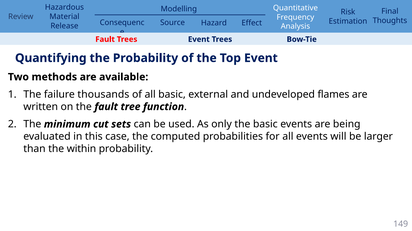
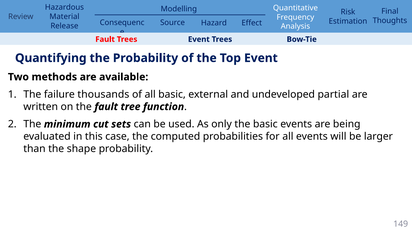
flames: flames -> partial
within: within -> shape
